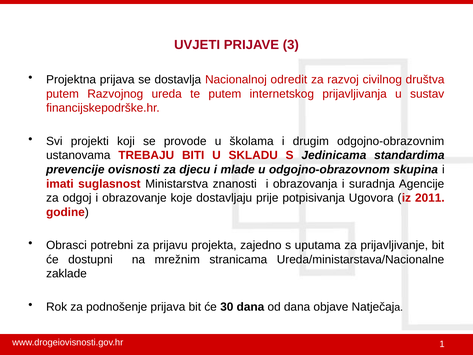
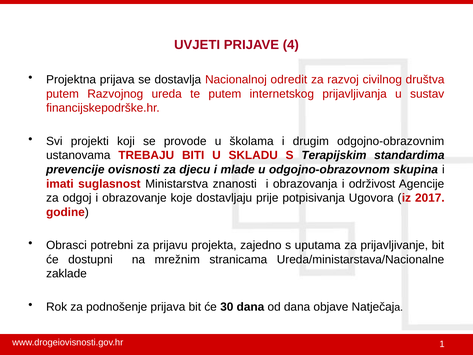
3: 3 -> 4
Jedinicama: Jedinicama -> Terapijskim
suradnja: suradnja -> održivost
2011: 2011 -> 2017
